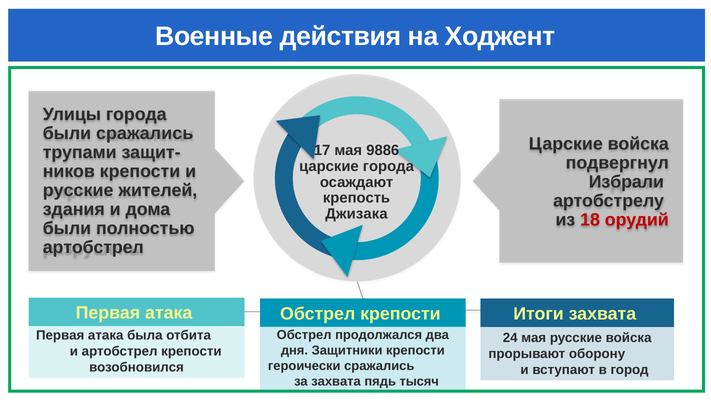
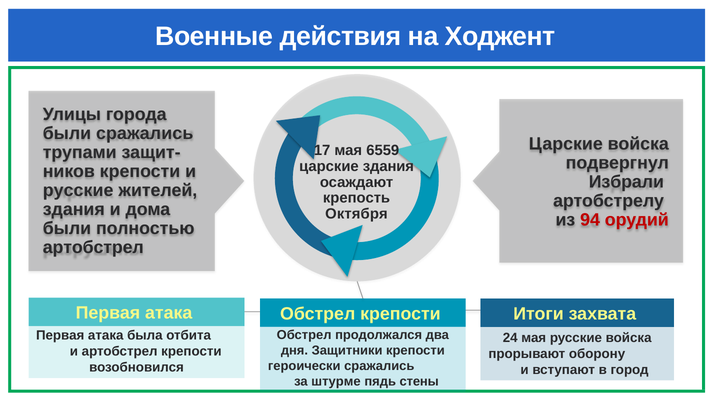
9886: 9886 -> 6559
царские города: города -> здания
Джизака: Джизака -> Октября
18: 18 -> 94
за захвата: захвата -> штурме
тысяч: тысяч -> стены
